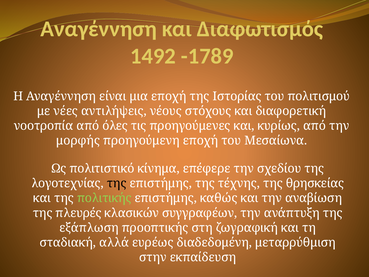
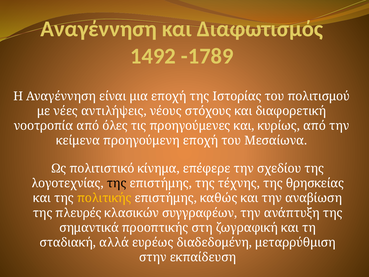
μορφής: μορφής -> κείμενα
πολιτικής colour: light green -> yellow
εξάπλωση: εξάπλωση -> σημαντικά
